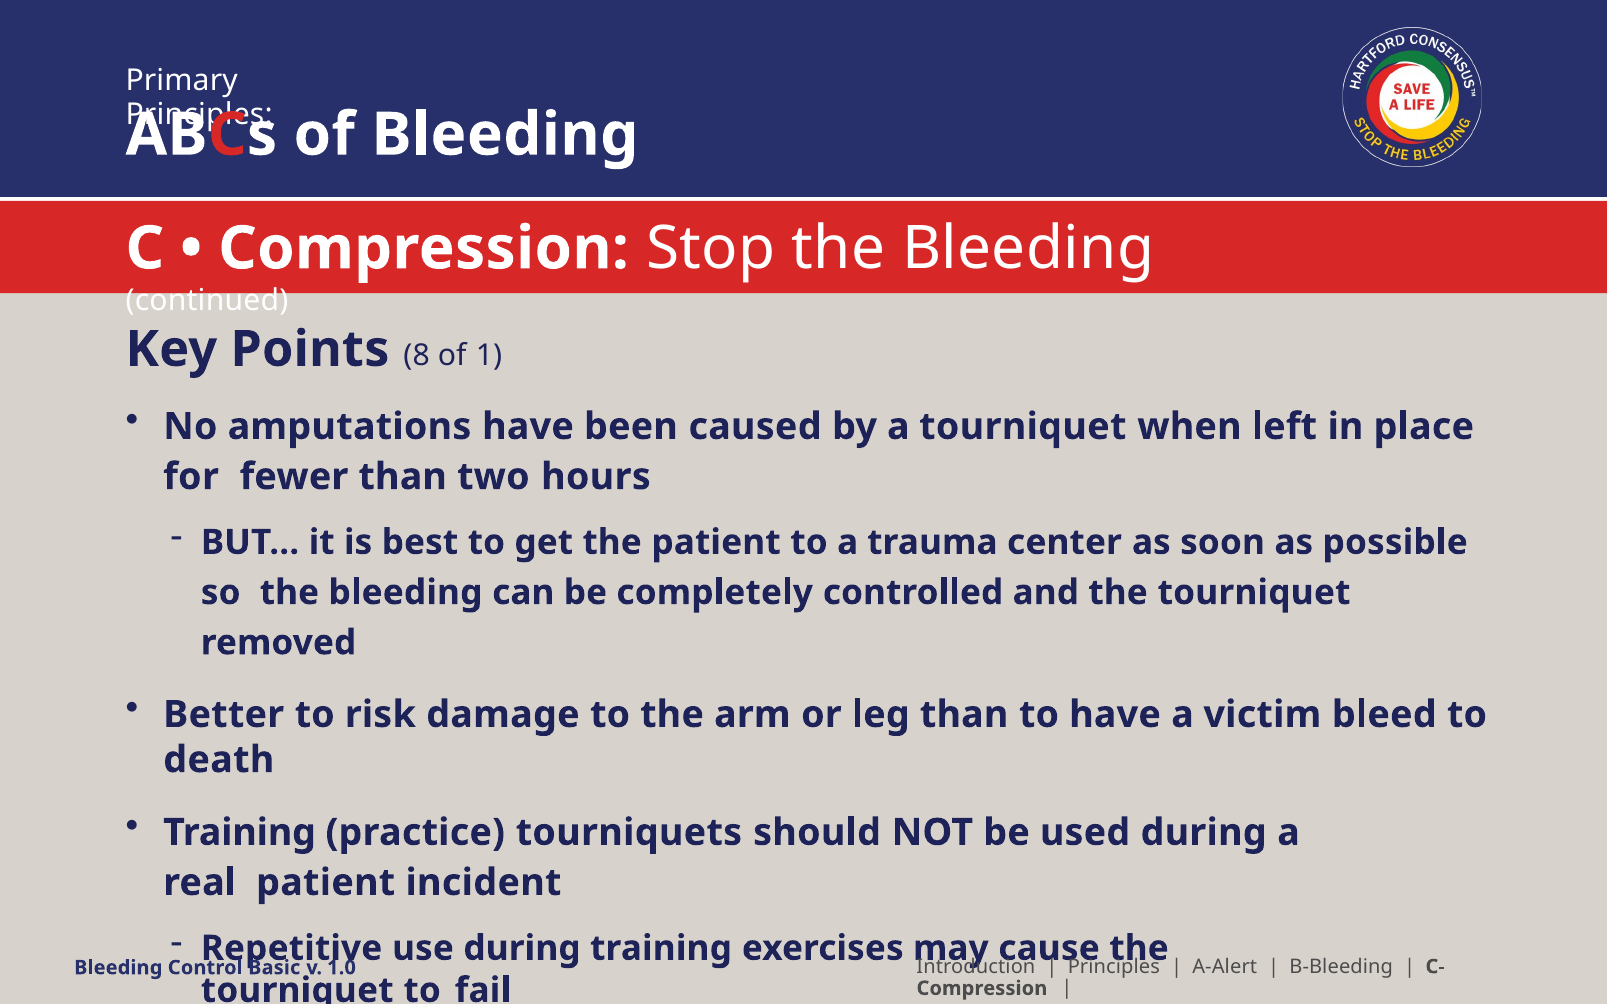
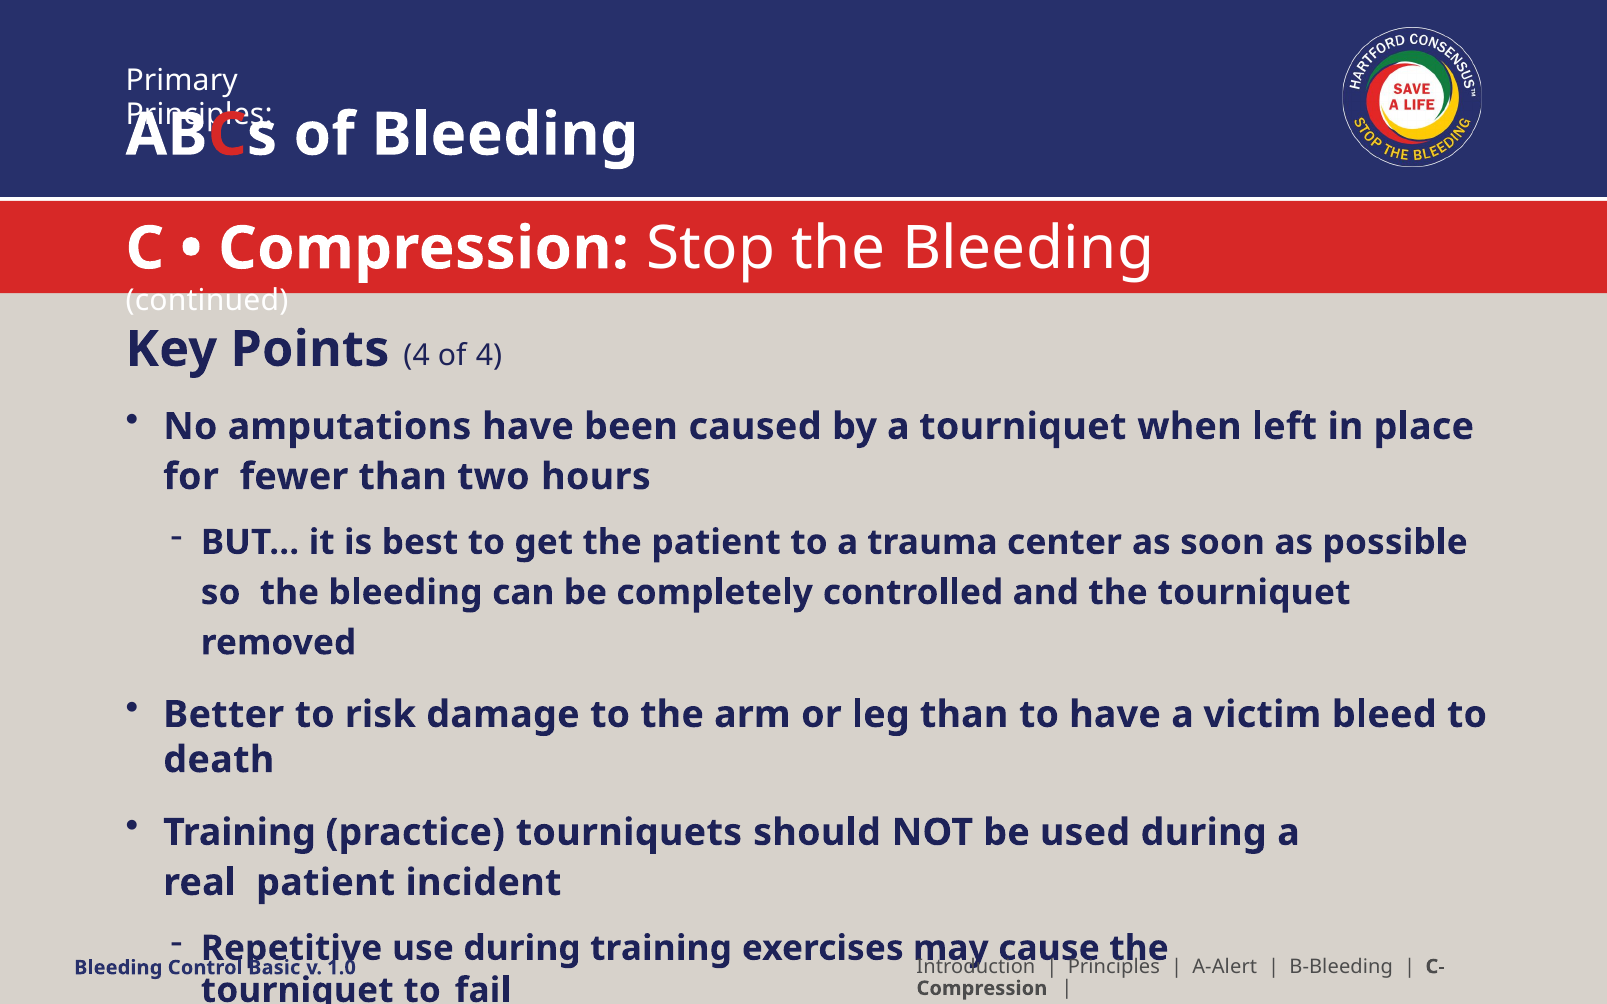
Points 8: 8 -> 4
of 1: 1 -> 4
